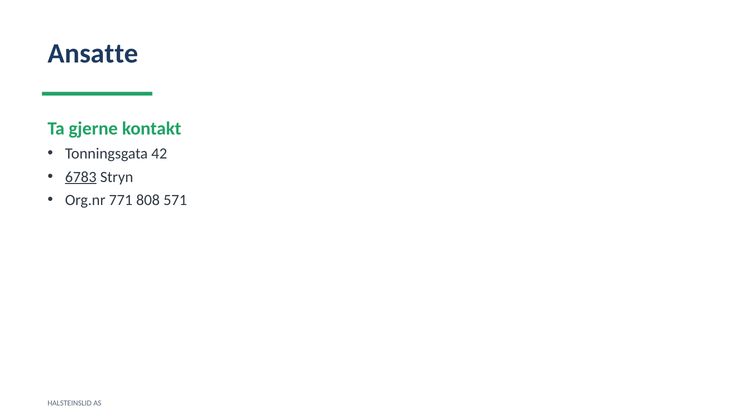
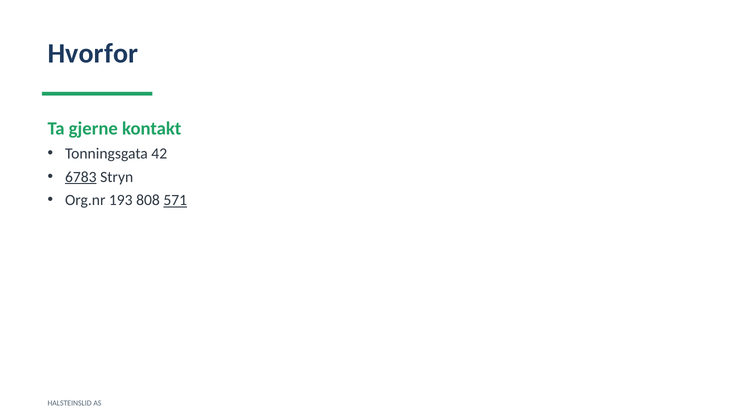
Ansatte: Ansatte -> Hvorfor
771: 771 -> 193
571 underline: none -> present
